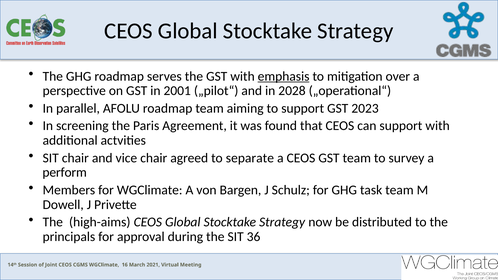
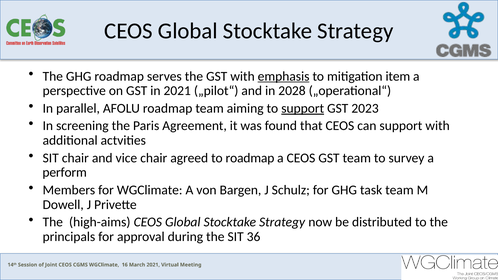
over: over -> item
in 2001: 2001 -> 2021
support at (303, 108) underline: none -> present
to separate: separate -> roadmap
